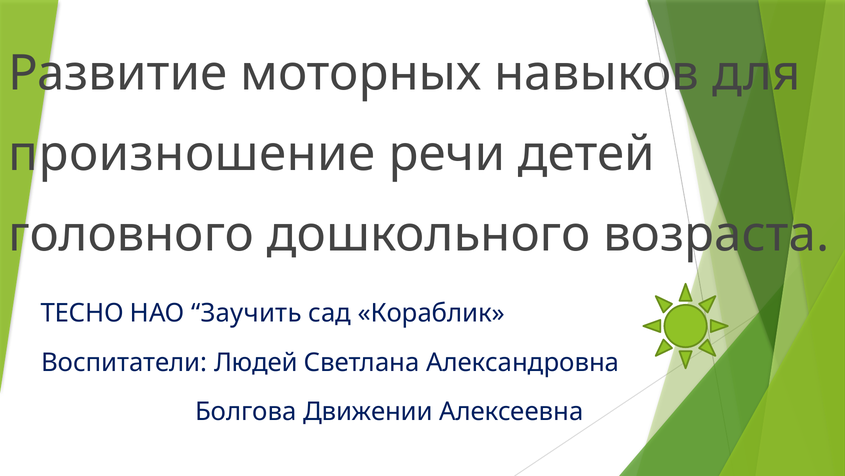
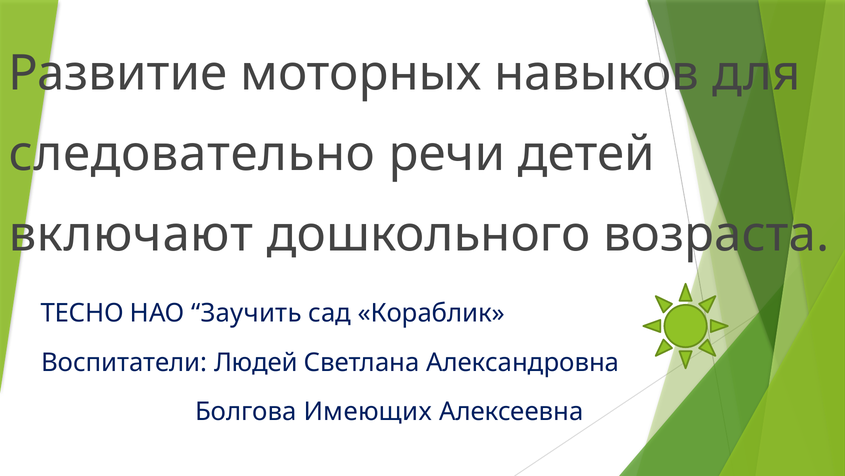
произношение: произношение -> следовательно
головного: головного -> включают
Движении: Движении -> Имеющих
